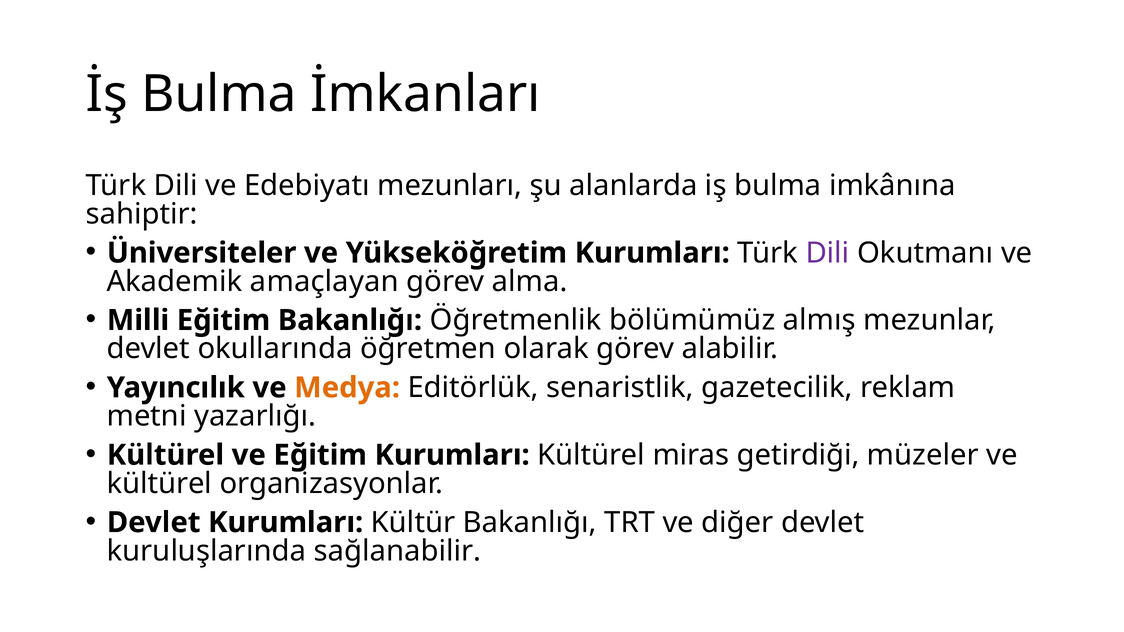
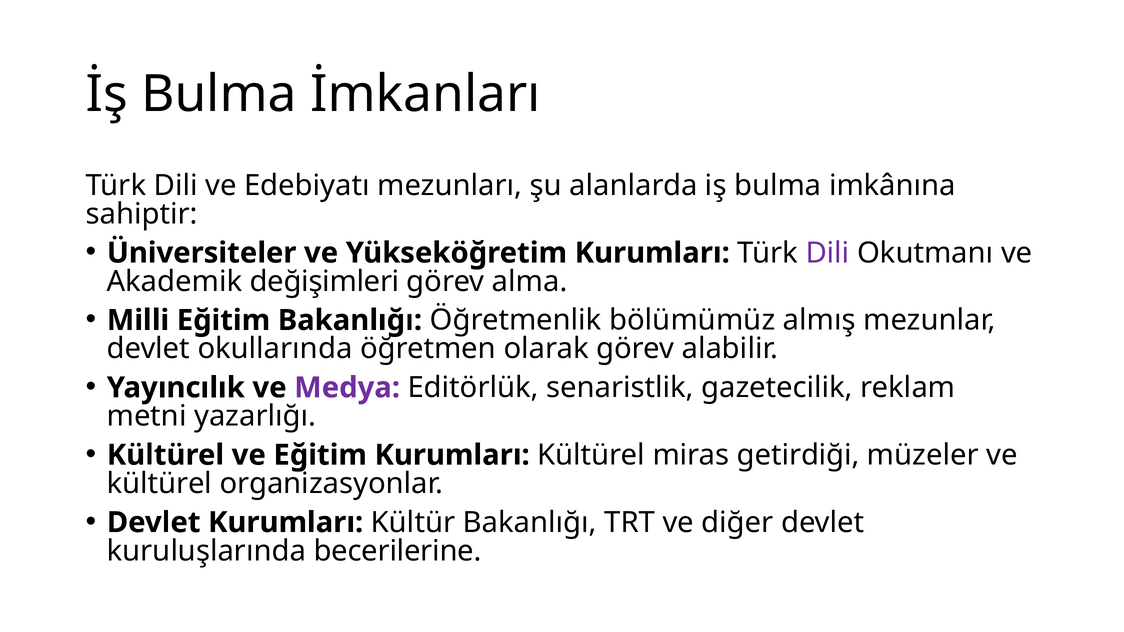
amaçlayan: amaçlayan -> değişimleri
Medya colour: orange -> purple
sağlanabilir: sağlanabilir -> becerilerine
